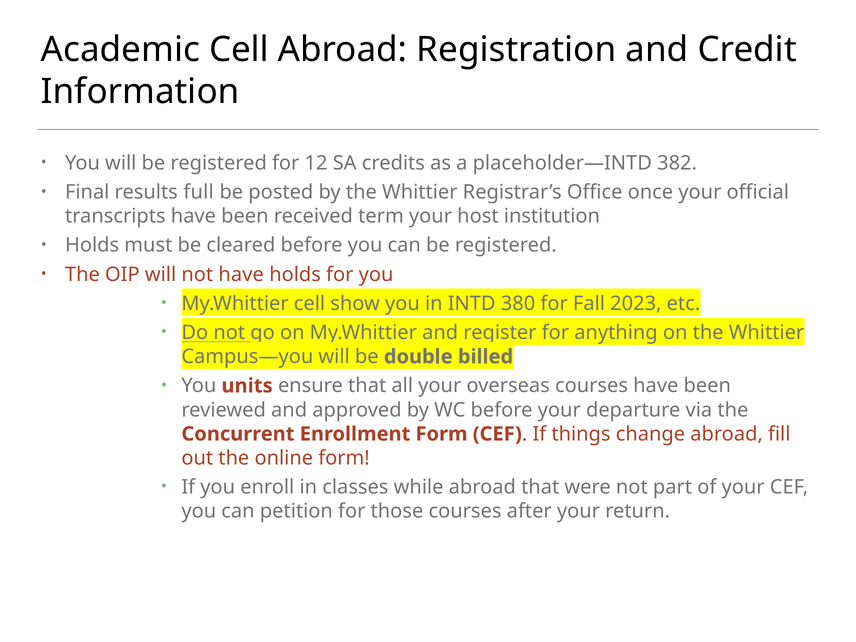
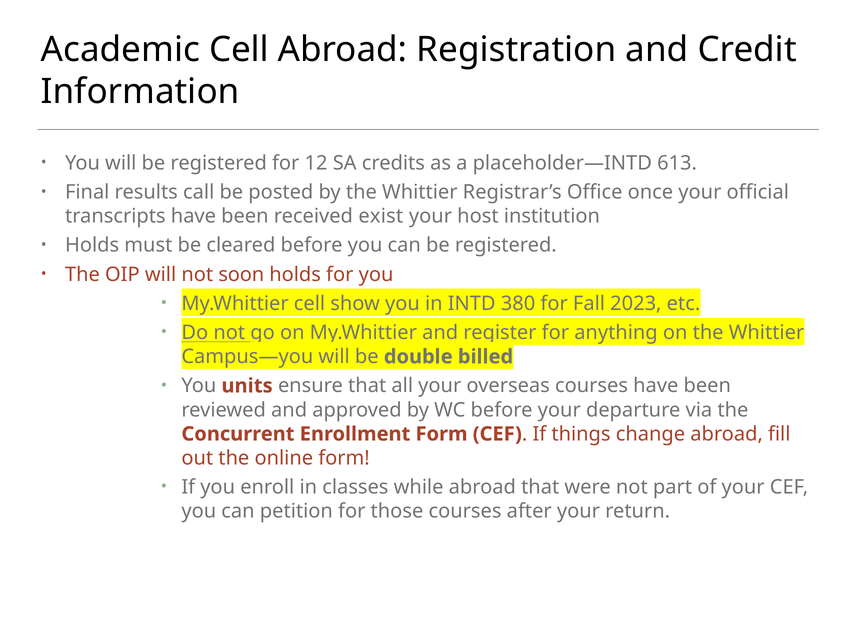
382: 382 -> 613
full: full -> call
term: term -> exist
not have: have -> soon
